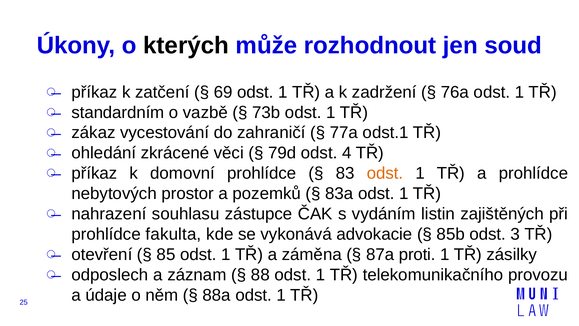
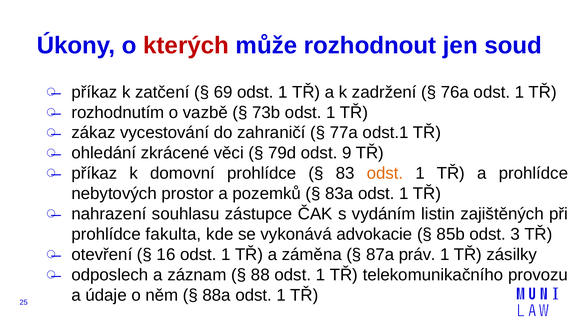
kterých colour: black -> red
standardním: standardním -> rozhodnutím
4: 4 -> 9
85: 85 -> 16
proti: proti -> práv
